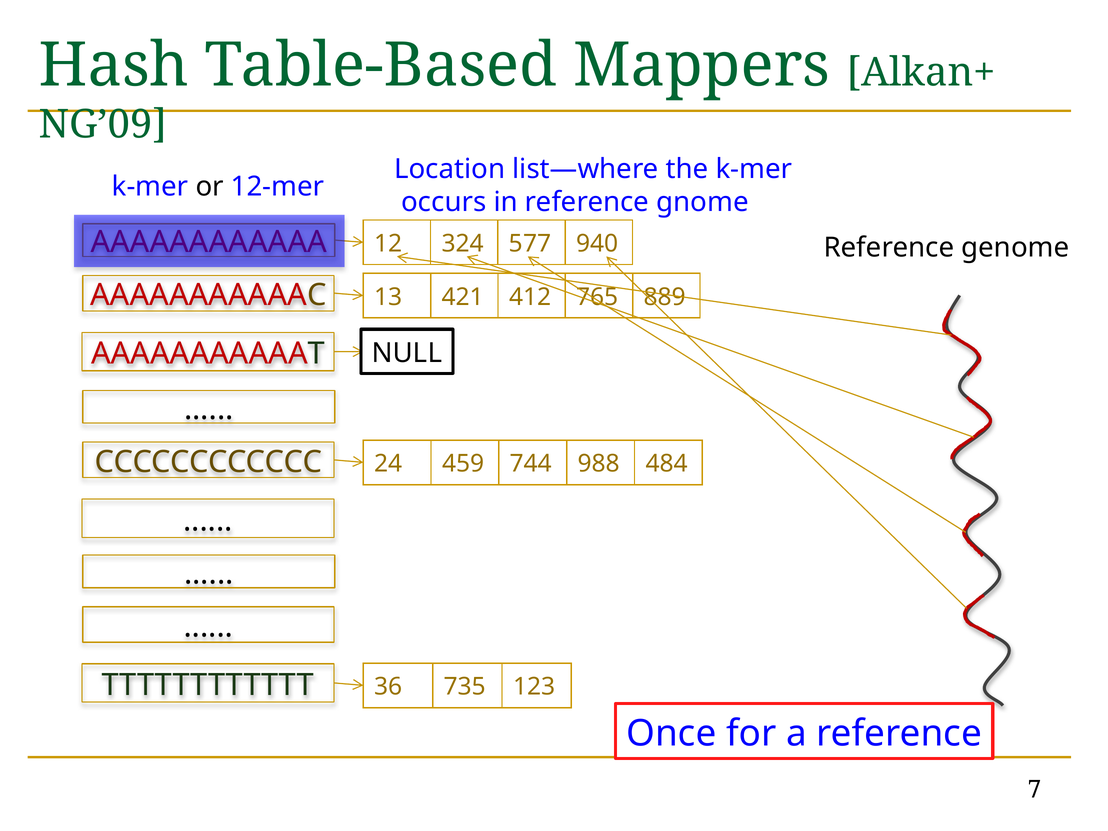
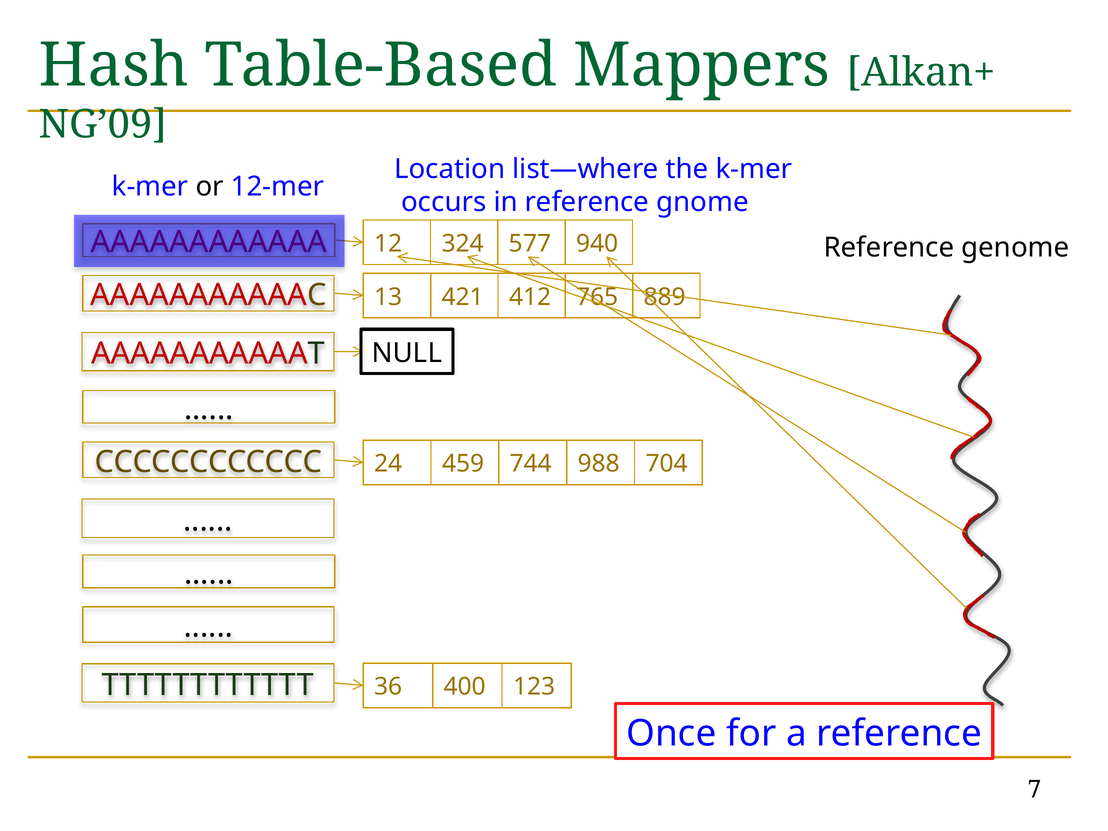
484: 484 -> 704
735: 735 -> 400
